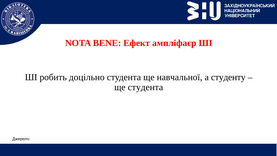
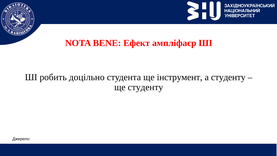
навчальної: навчальної -> інструмент
ще студента: студента -> студенту
